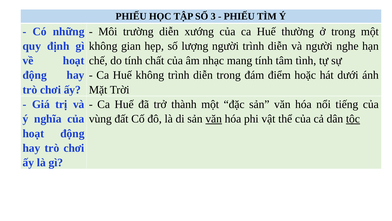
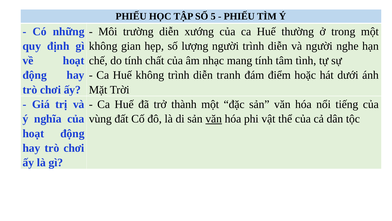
3: 3 -> 5
diễn trong: trong -> tranh
tộc underline: present -> none
